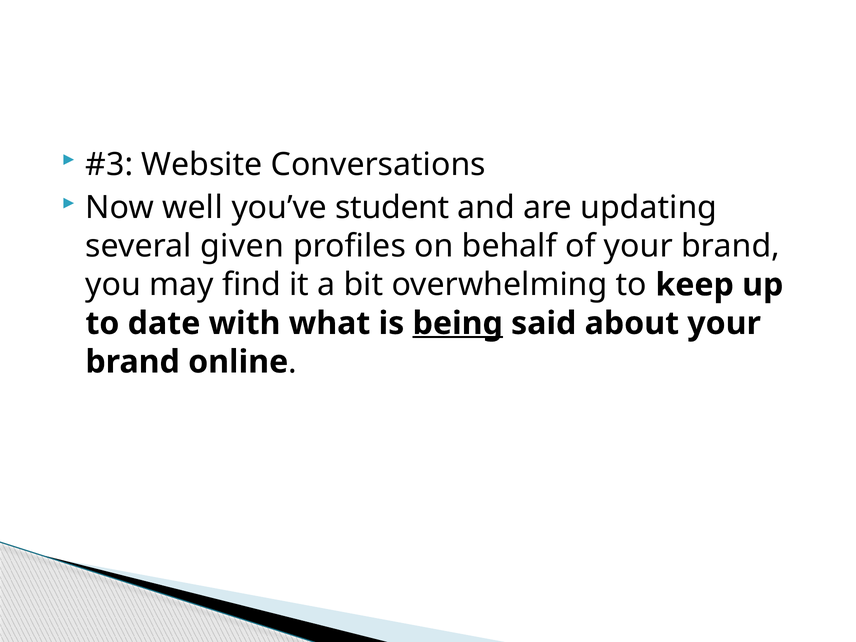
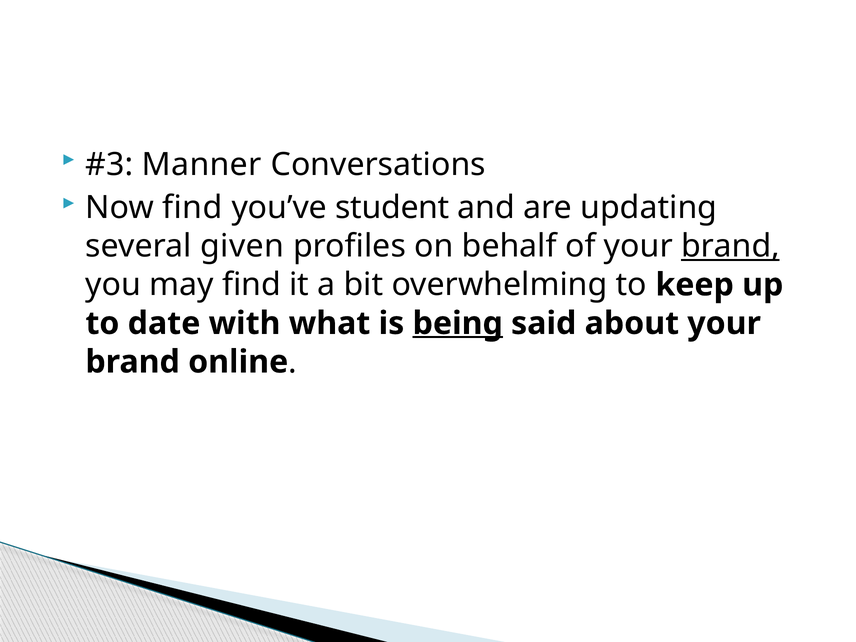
Website: Website -> Manner
Now well: well -> find
brand at (730, 246) underline: none -> present
